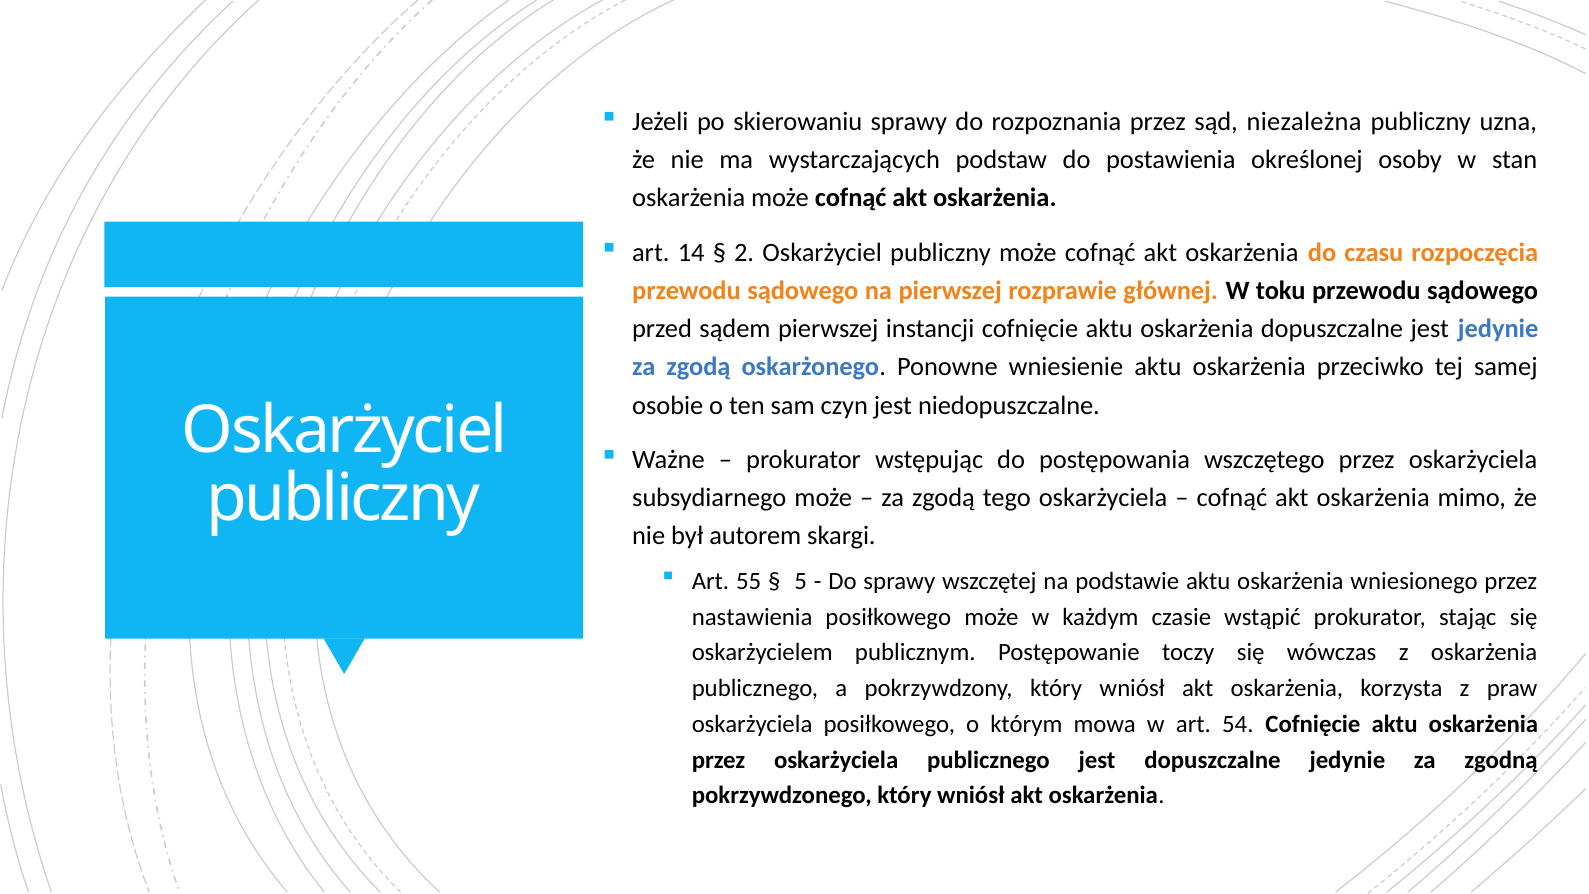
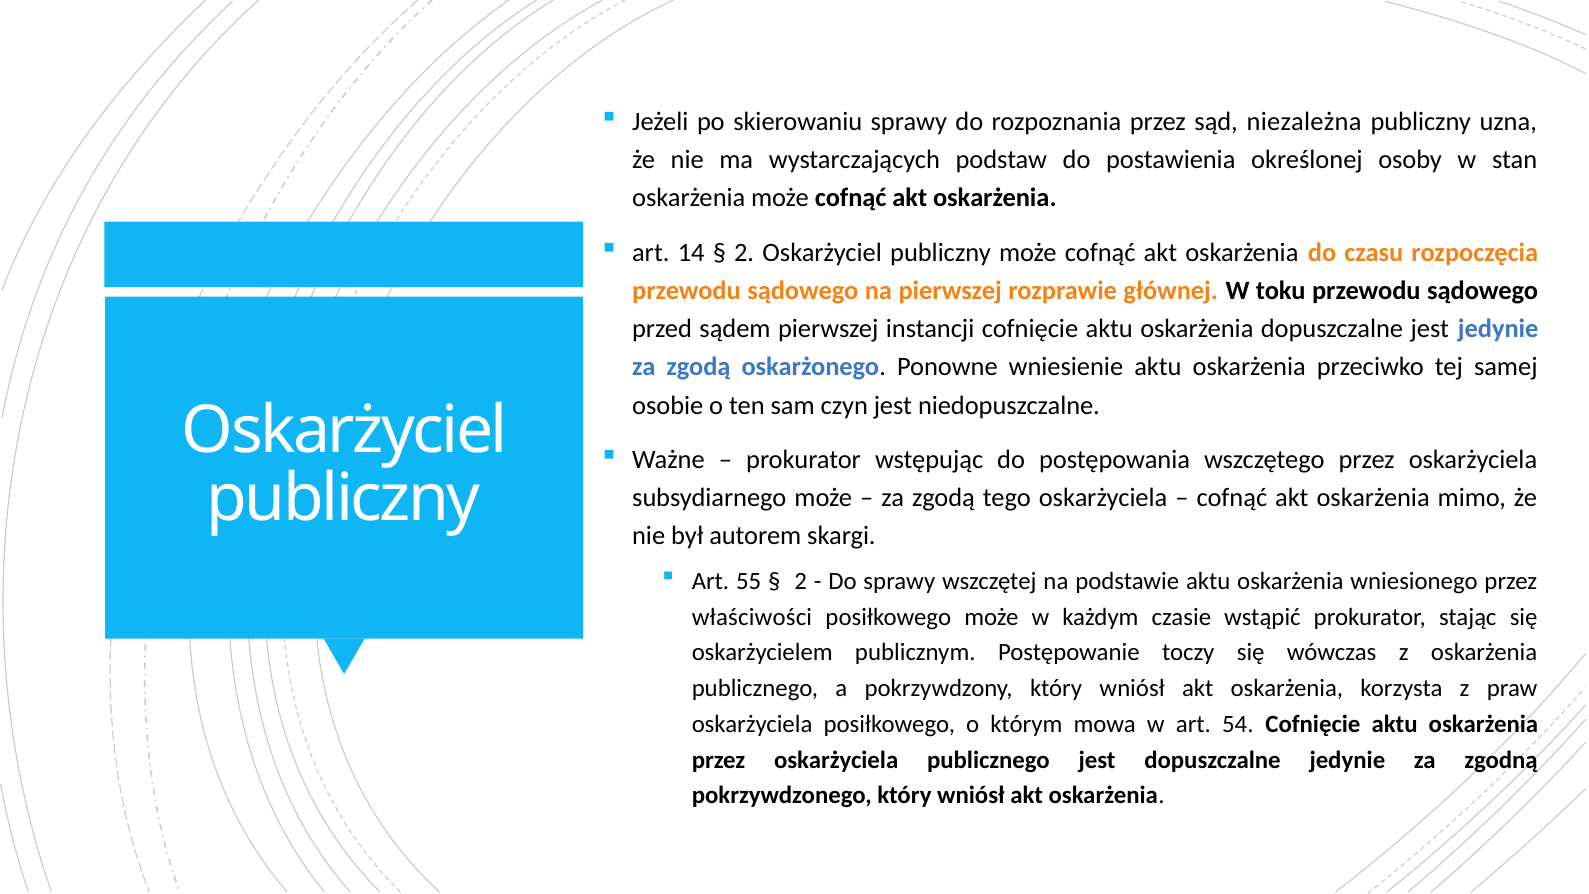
5 at (801, 581): 5 -> 2
nastawienia: nastawienia -> właściwości
